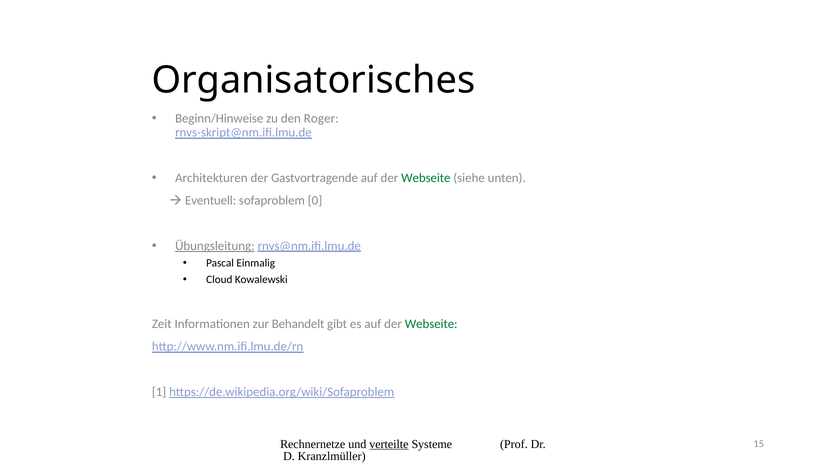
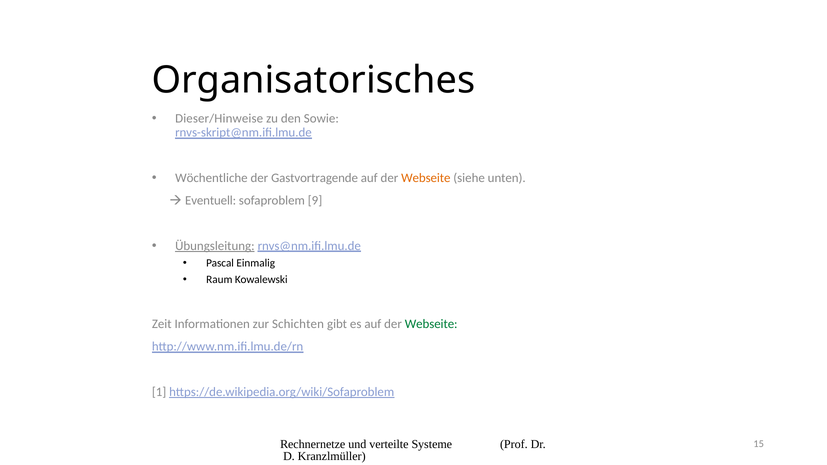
Beginn/Hinweise: Beginn/Hinweise -> Dieser/Hinweise
Roger: Roger -> Sowie
Architekturen: Architekturen -> Wöchentliche
Webseite at (426, 178) colour: green -> orange
0: 0 -> 9
Cloud: Cloud -> Raum
Behandelt: Behandelt -> Schichten
verteilte underline: present -> none
